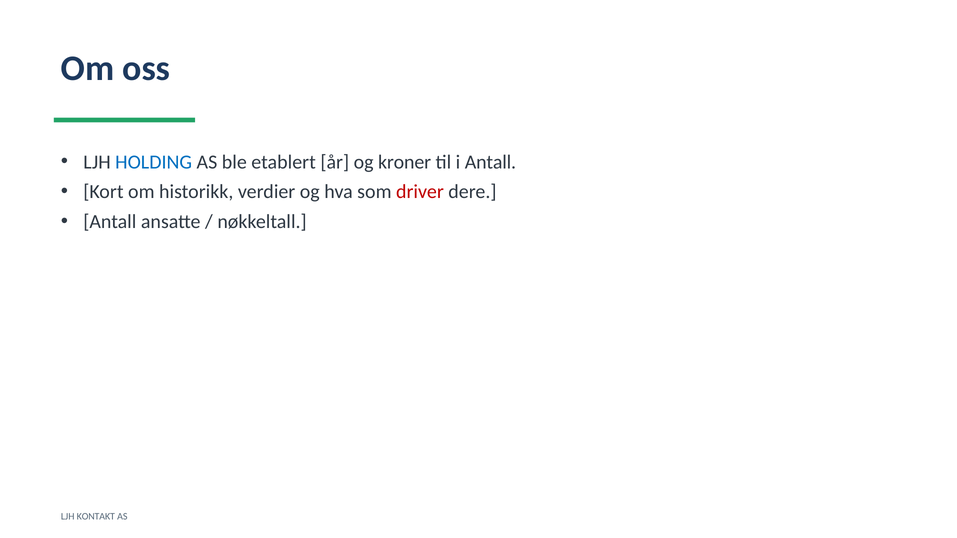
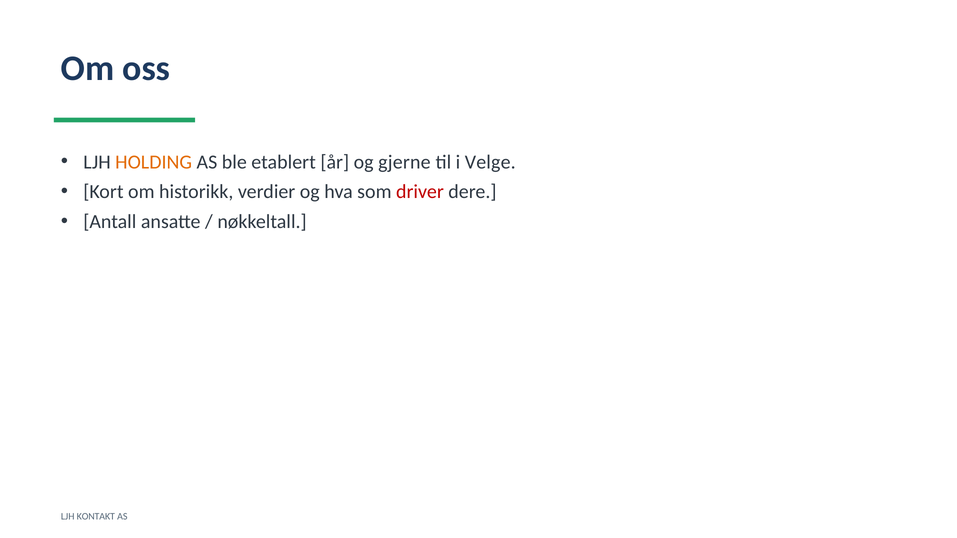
HOLDING colour: blue -> orange
kroner: kroner -> gjerne
i Antall: Antall -> Velge
